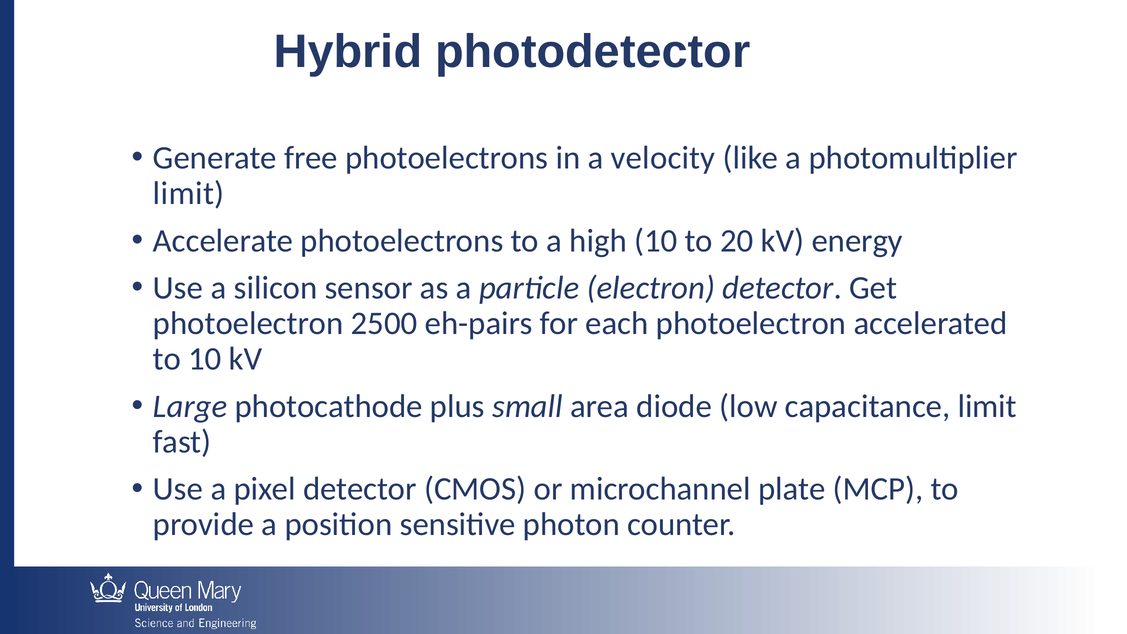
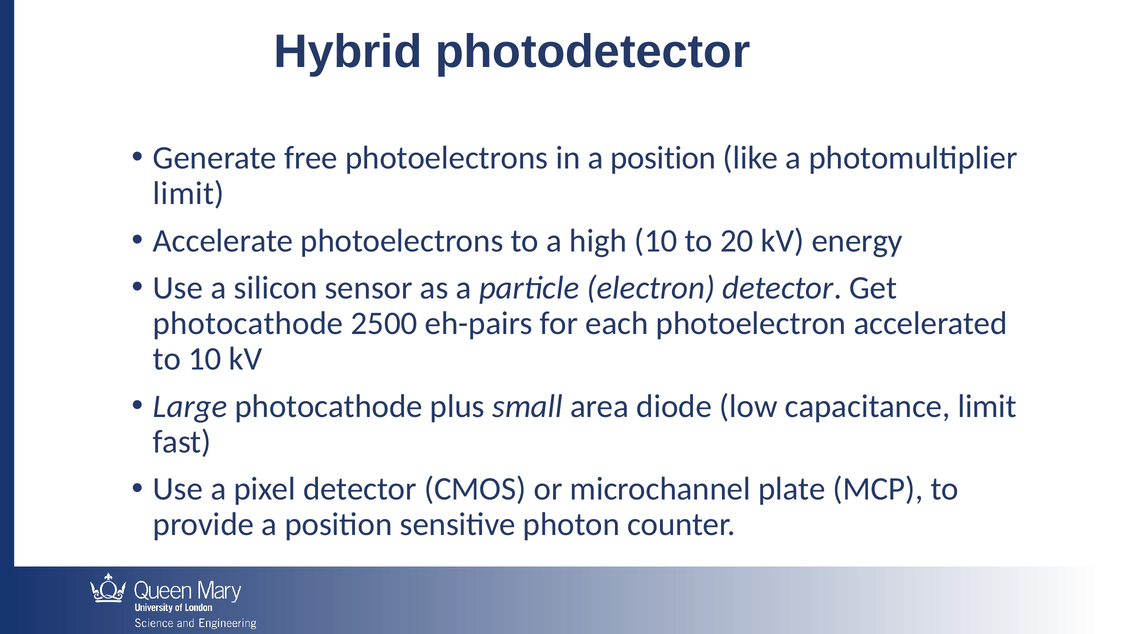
in a velocity: velocity -> position
photoelectron at (248, 323): photoelectron -> photocathode
